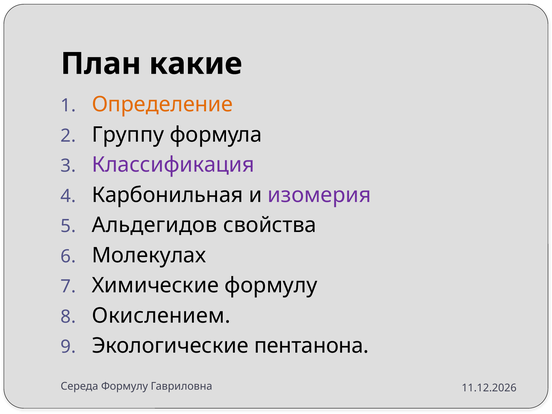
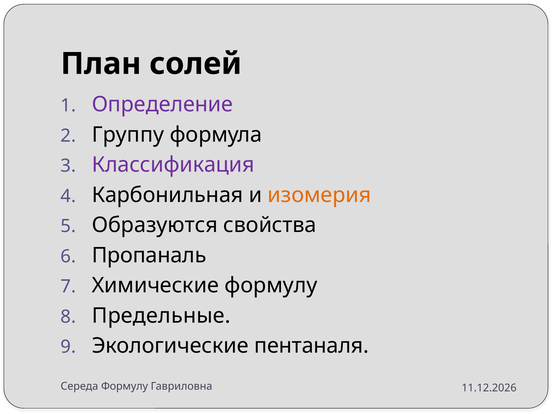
какие: какие -> солей
Определение colour: orange -> purple
изомерия colour: purple -> orange
Альдегидов: Альдегидов -> Образуются
Молекулах: Молекулах -> Пропаналь
Окислением: Окислением -> Предельные
пентанона: пентанона -> пентаналя
